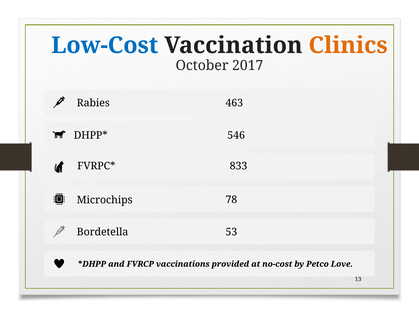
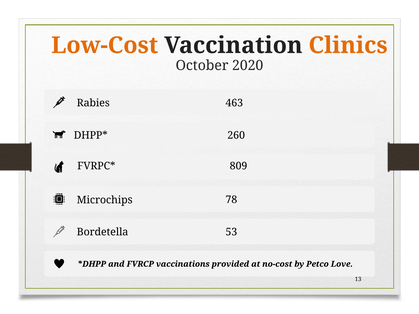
Low-Cost colour: blue -> orange
2017: 2017 -> 2020
546: 546 -> 260
833: 833 -> 809
